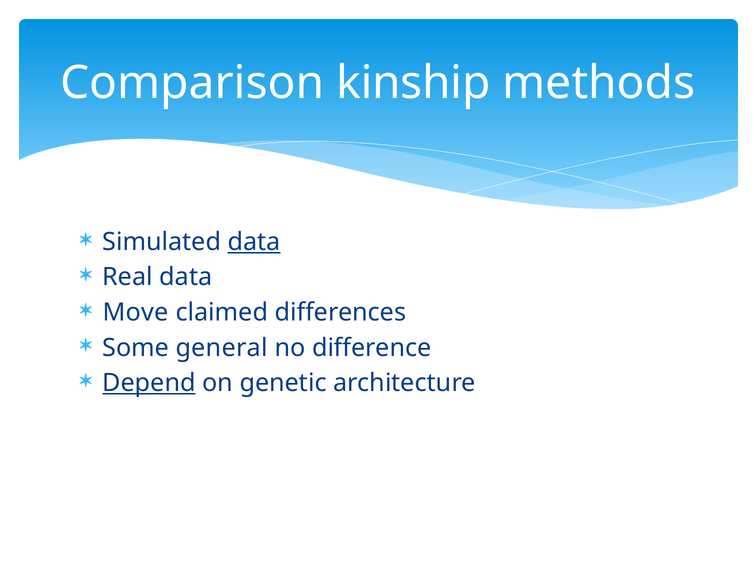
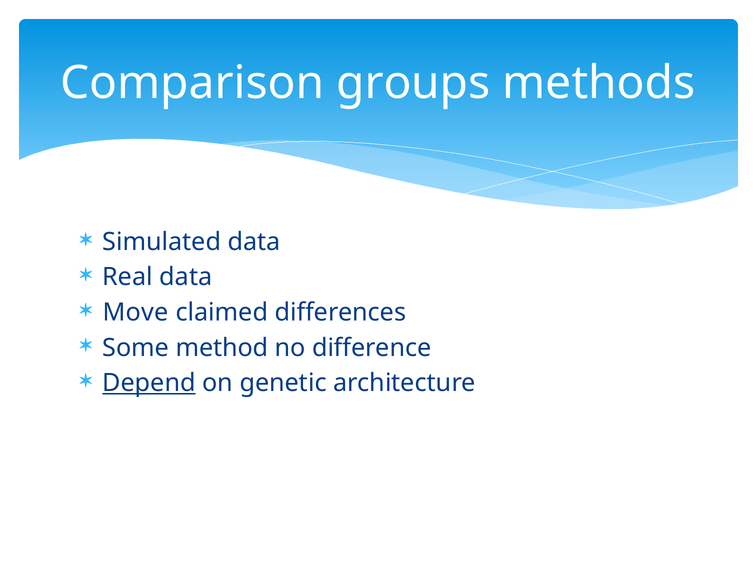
kinship: kinship -> groups
data at (254, 242) underline: present -> none
general: general -> method
